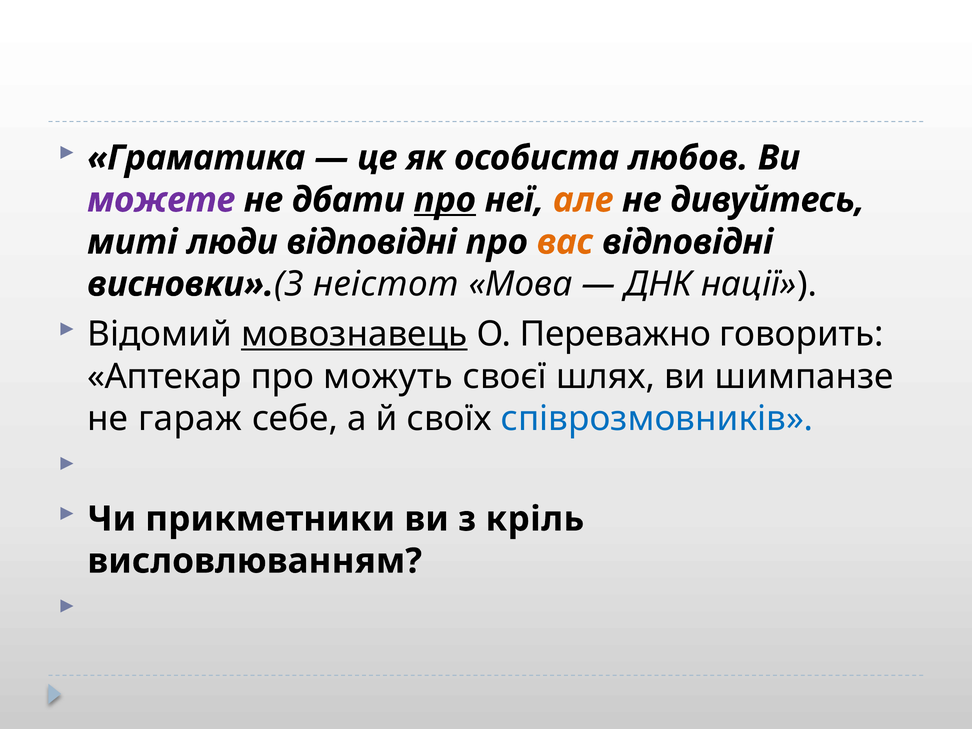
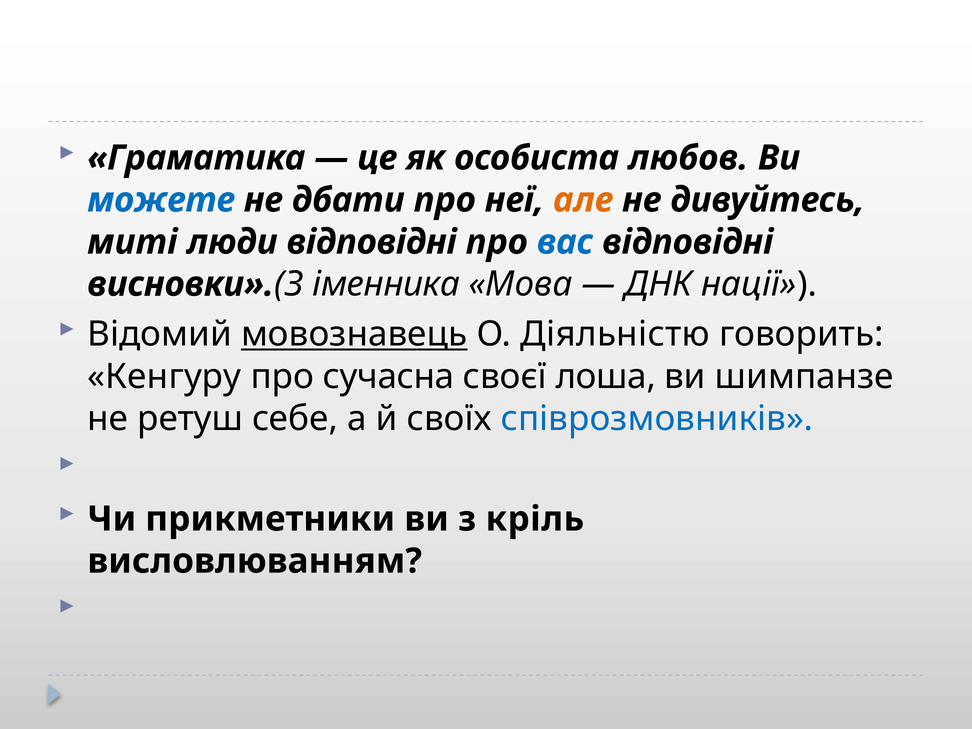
можете colour: purple -> blue
про at (445, 200) underline: present -> none
вас colour: orange -> blue
неістот: неістот -> іменника
Переважно: Переважно -> Діяльністю
Аптекар: Аптекар -> Кенгуру
можуть: можуть -> сучасна
шлях: шлях -> лоша
гараж: гараж -> ретуш
